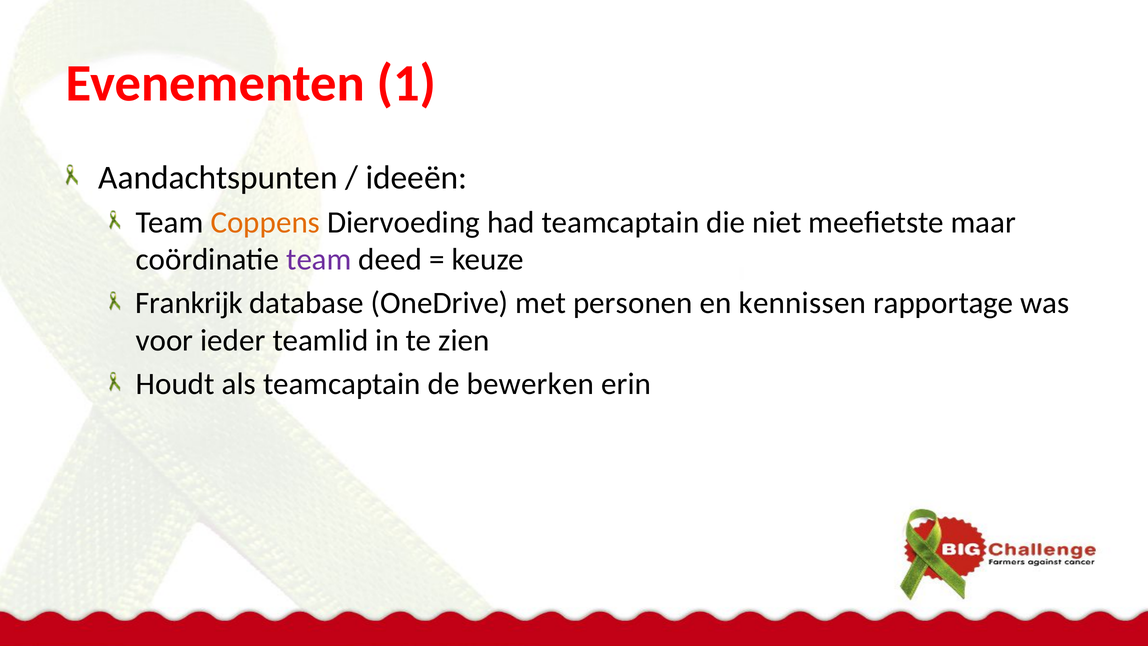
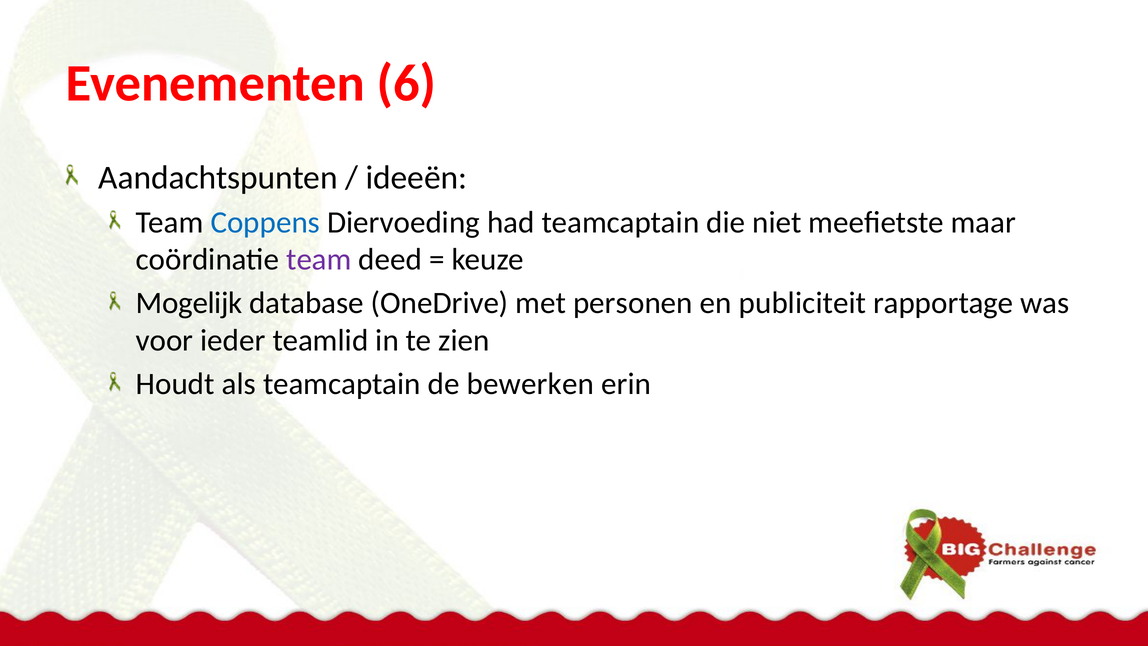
1: 1 -> 6
Coppens colour: orange -> blue
Frankrijk: Frankrijk -> Mogelijk
kennissen: kennissen -> publiciteit
